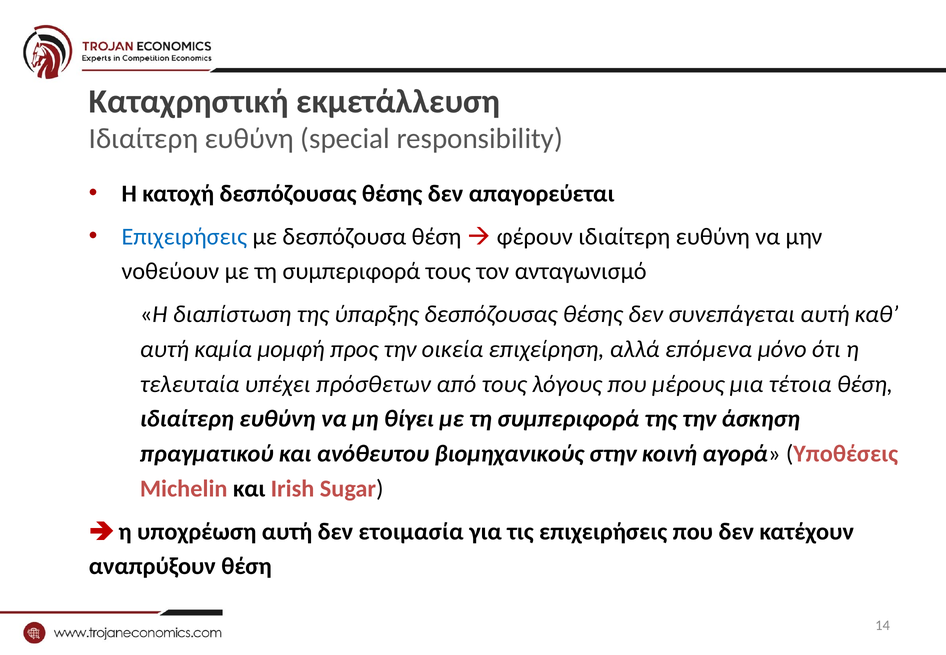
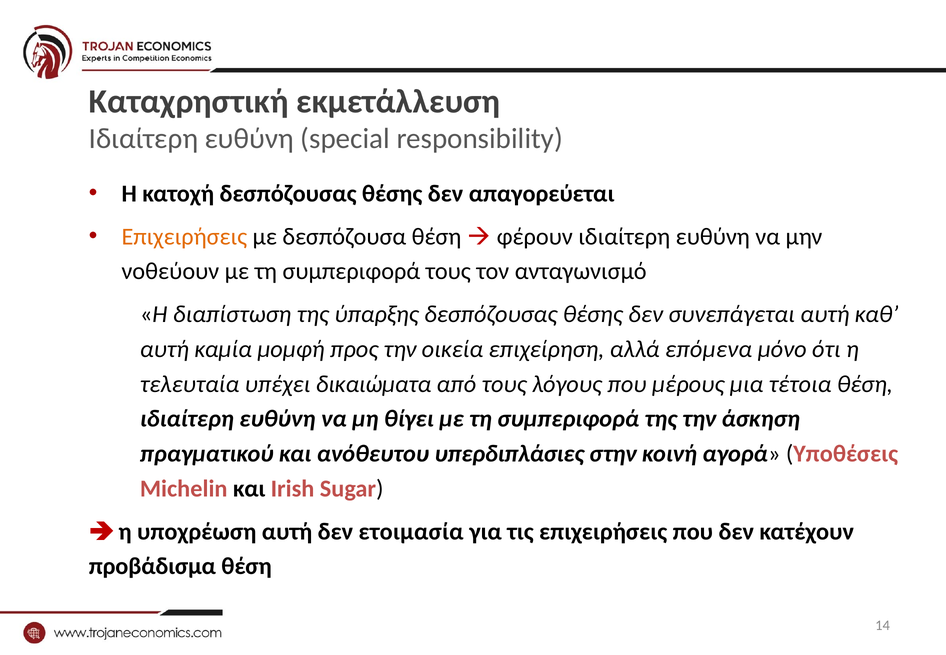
Επιχειρήσεις at (184, 236) colour: blue -> orange
πρόσθετων: πρόσθετων -> δικαιώματα
βιομηχανικούς: βιομηχανικούς -> υπερδιπλάσιες
αναπρύξουν: αναπρύξουν -> προβάδισμα
